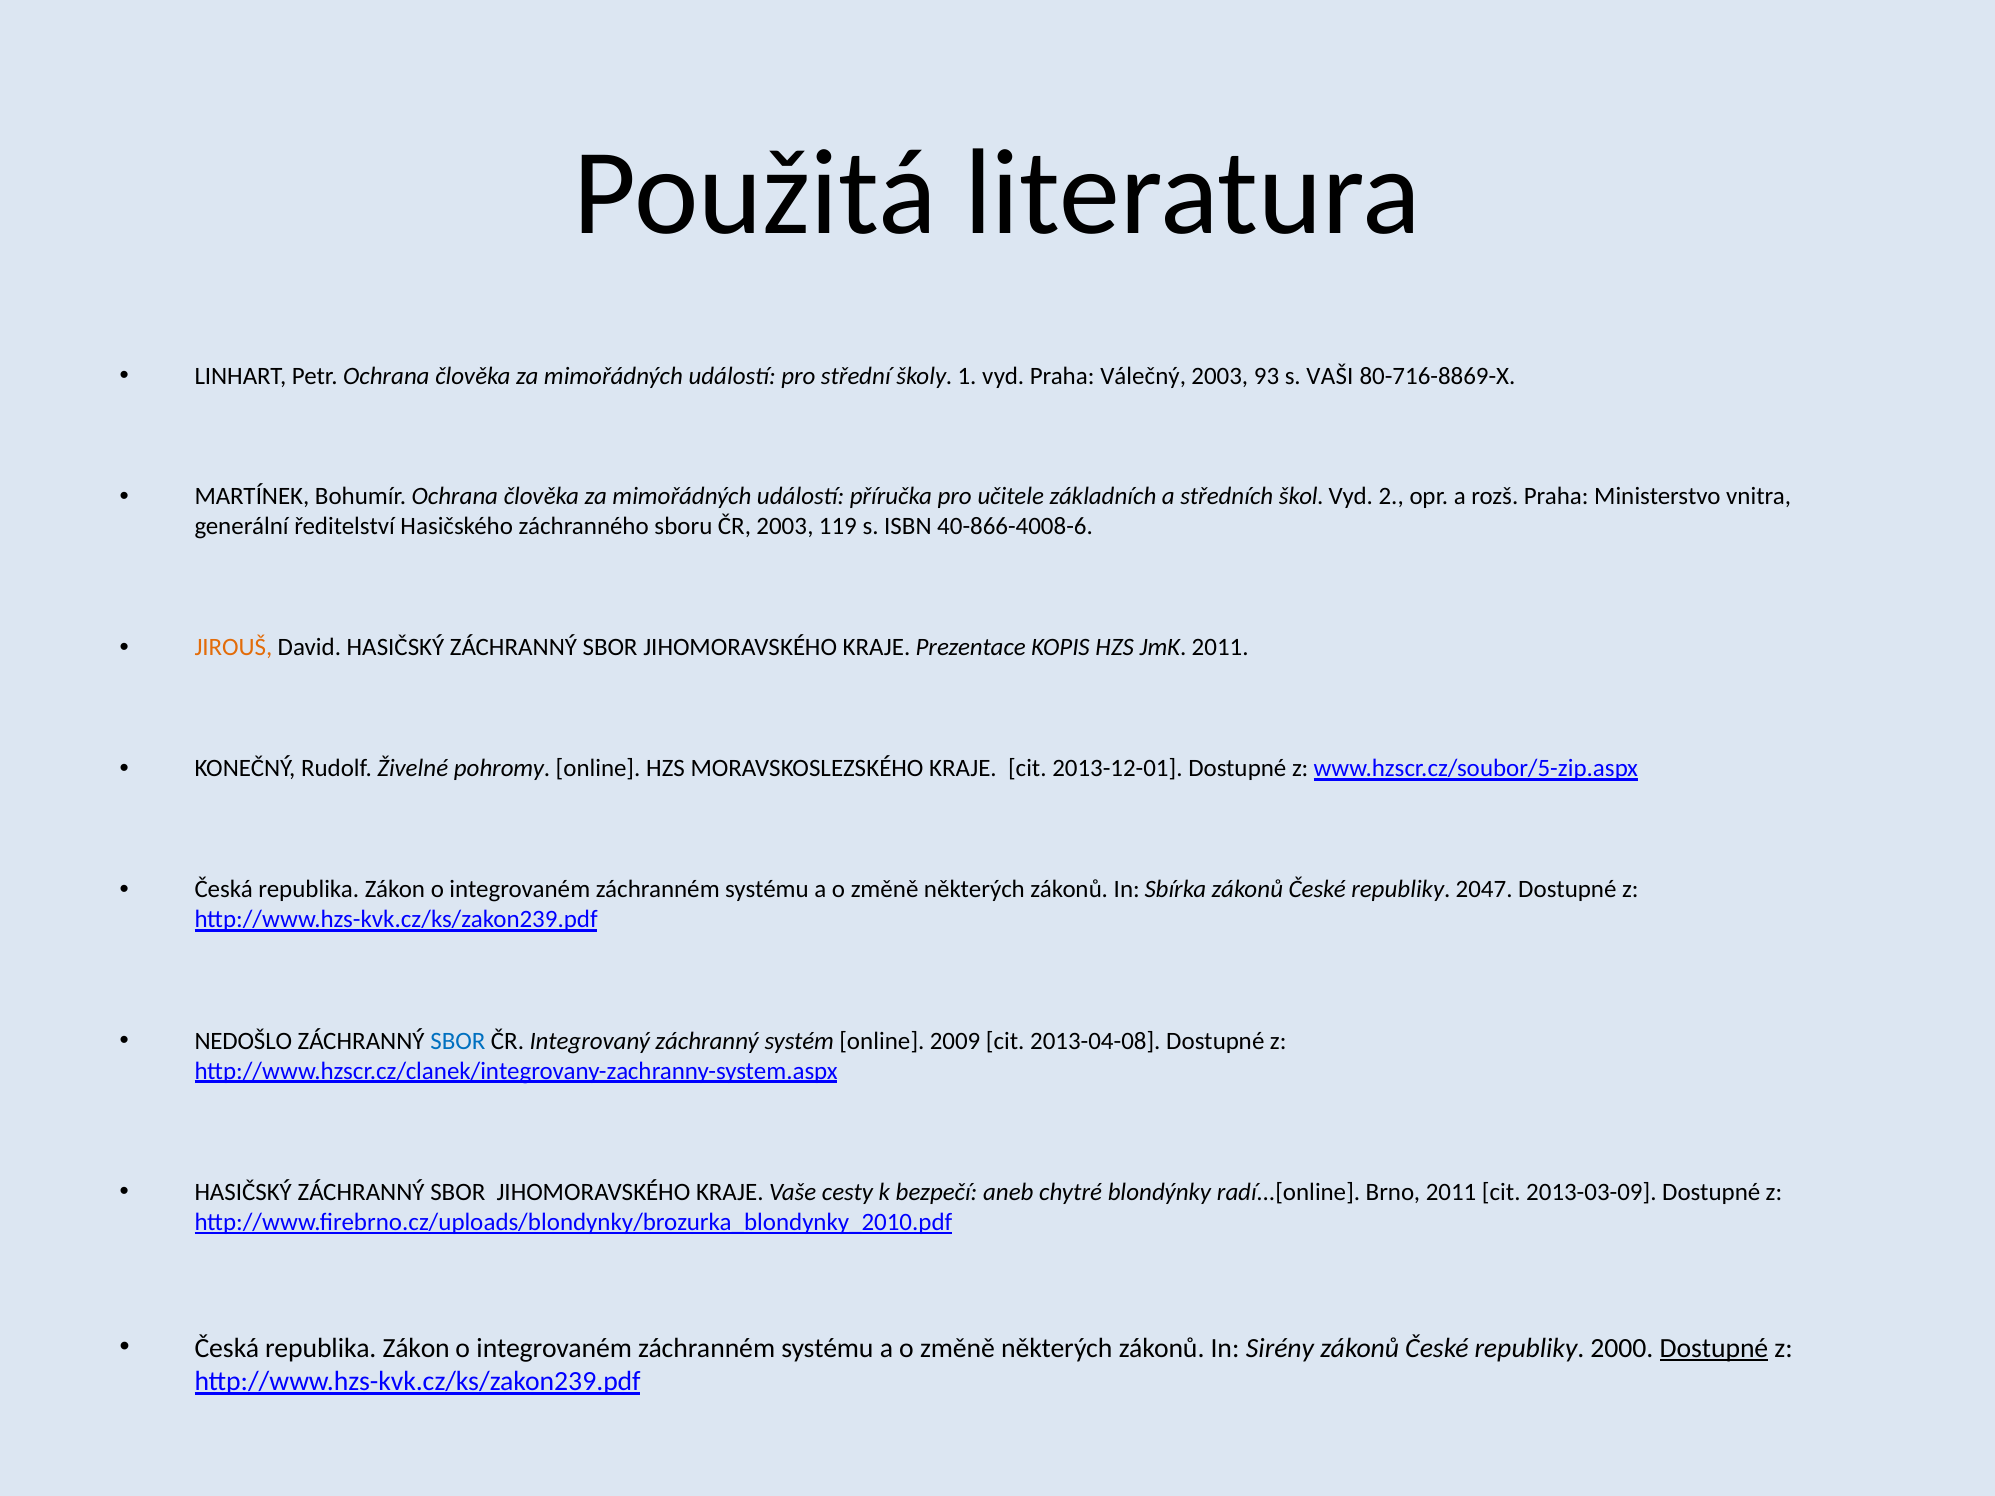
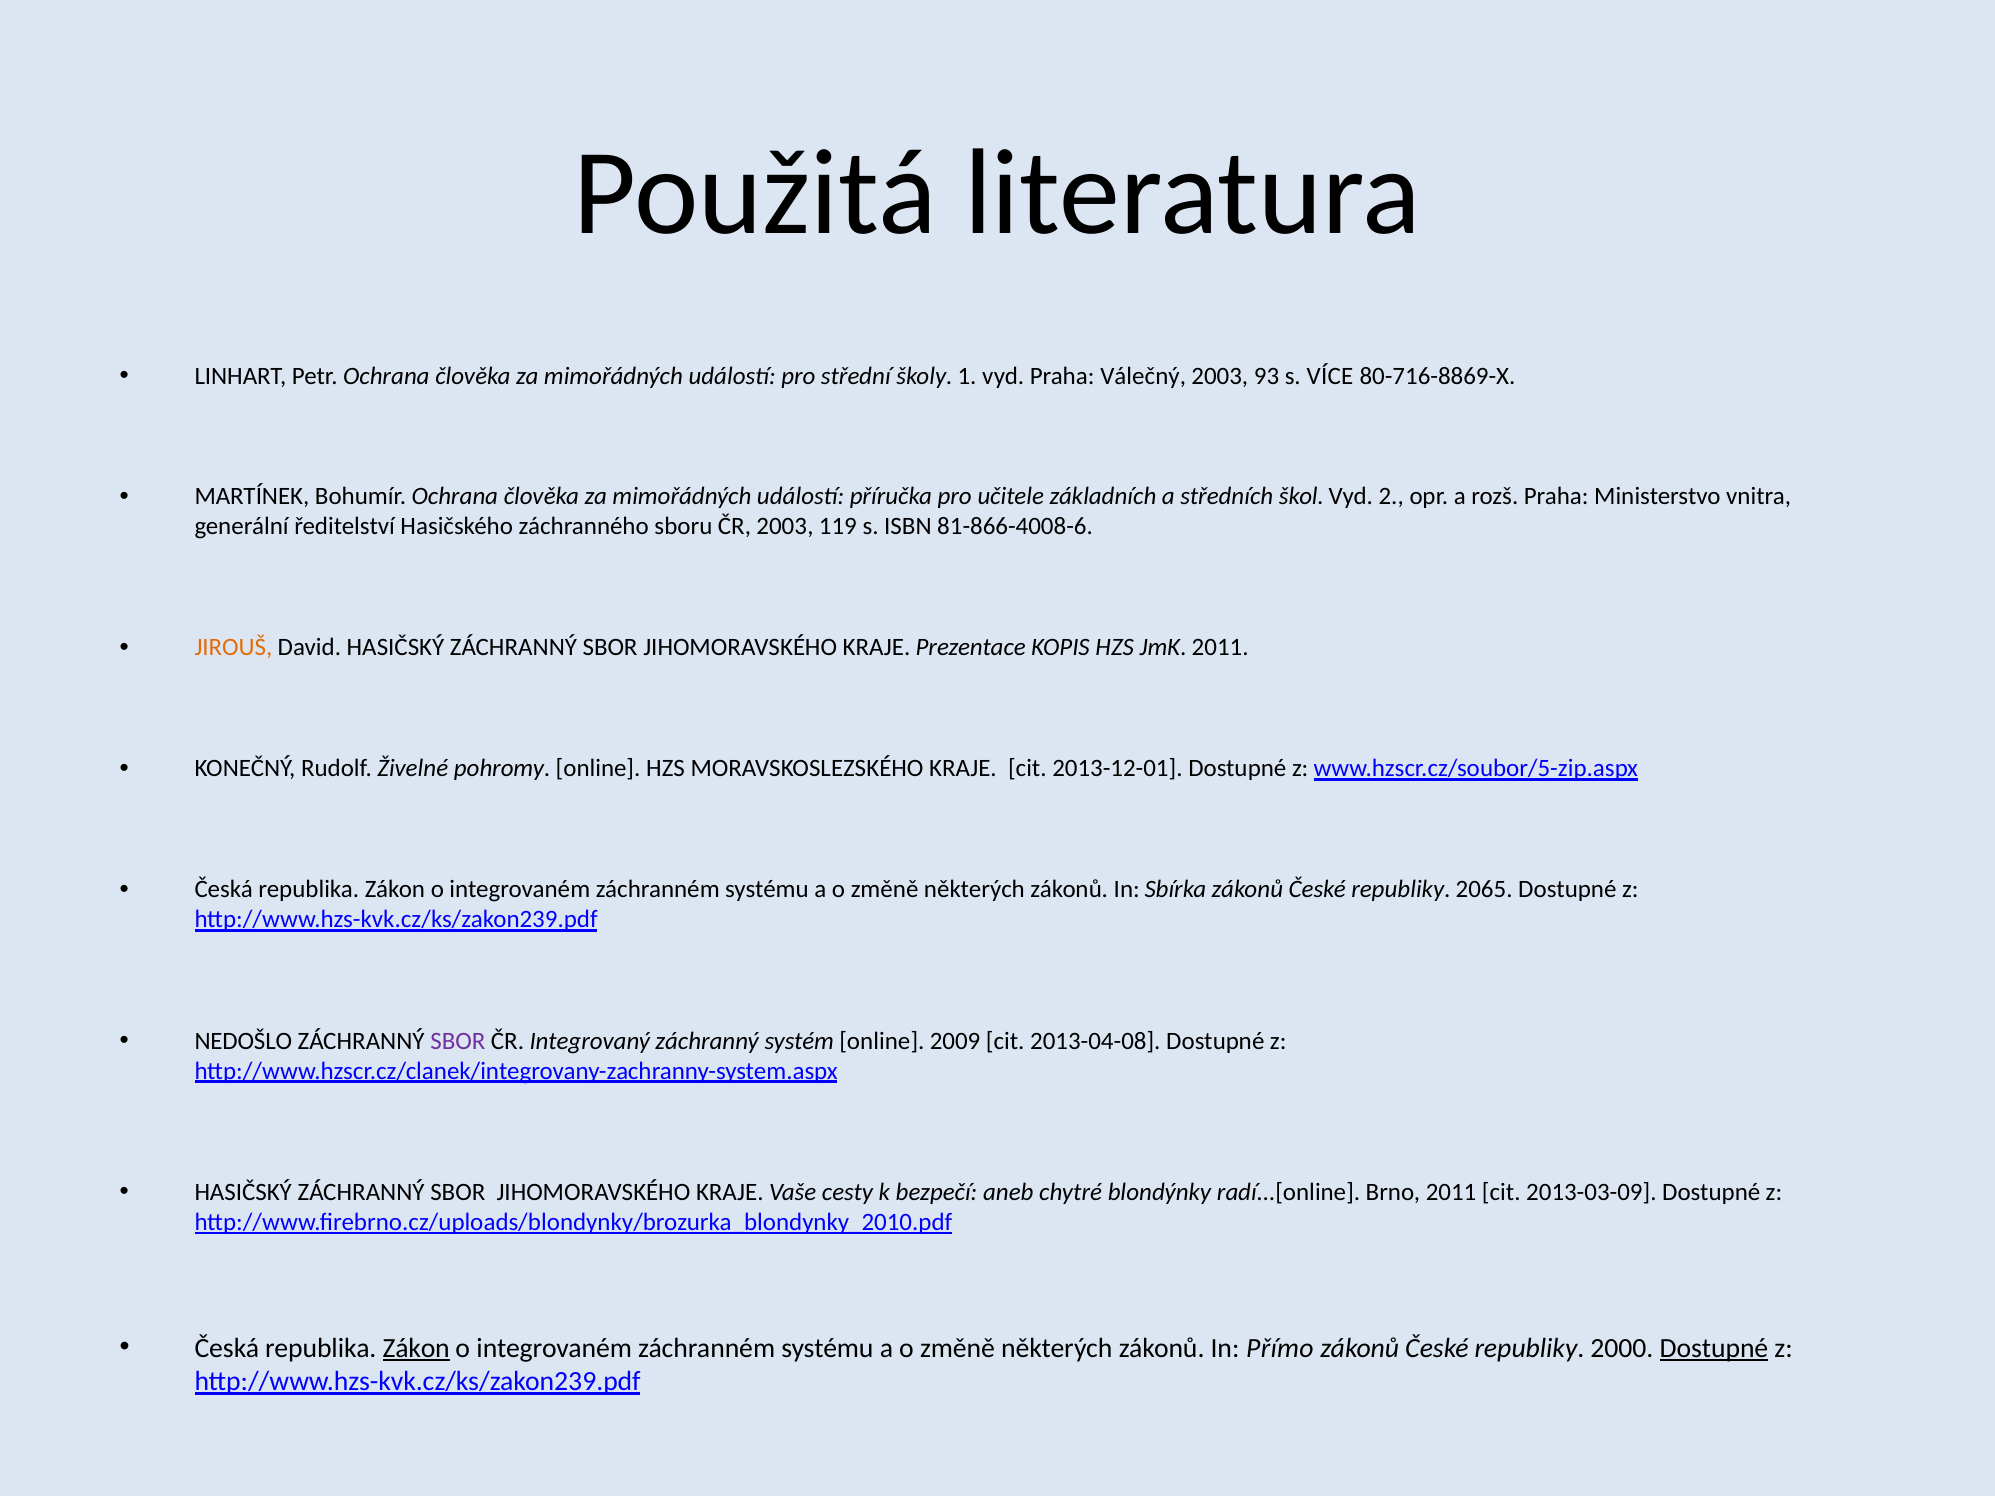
VAŠI: VAŠI -> VÍCE
40-866-4008-6: 40-866-4008-6 -> 81-866-4008-6
2047: 2047 -> 2065
SBOR at (458, 1041) colour: blue -> purple
Zákon at (416, 1348) underline: none -> present
Sirény: Sirény -> Přímo
